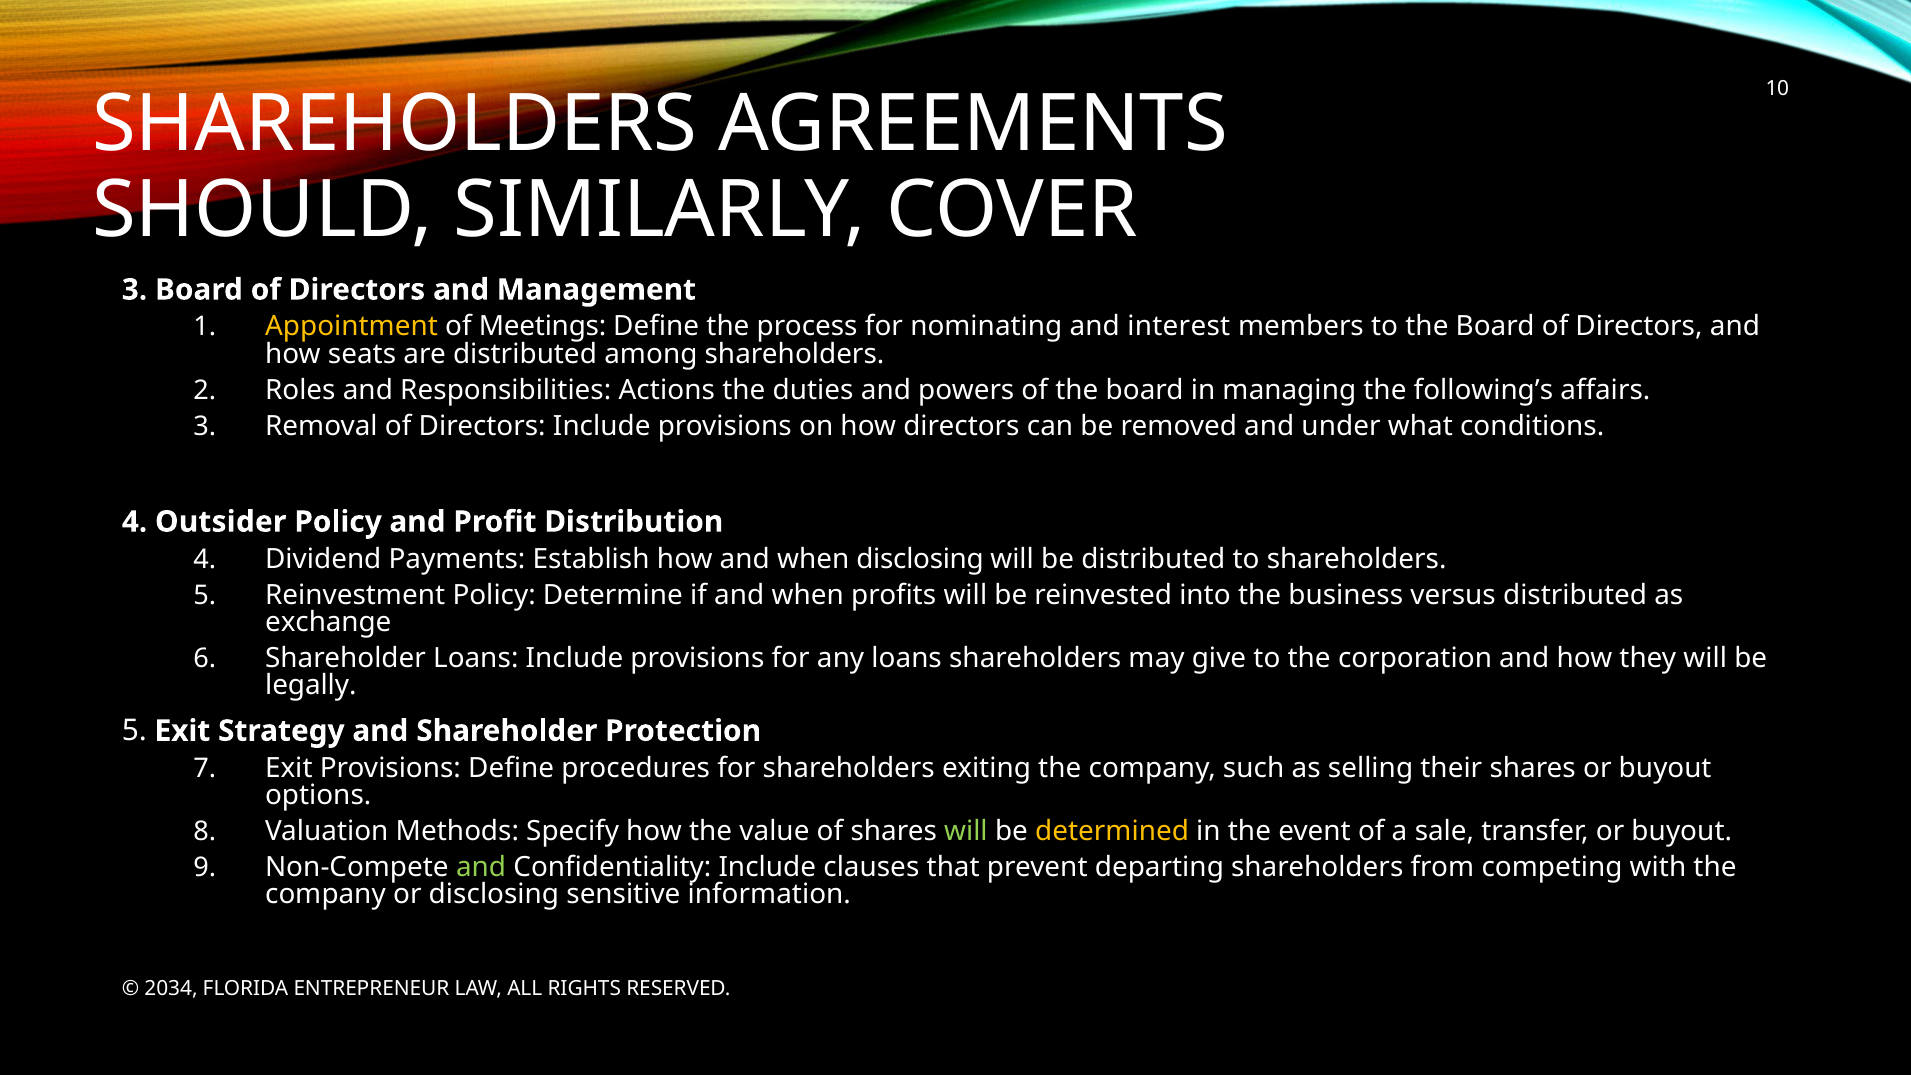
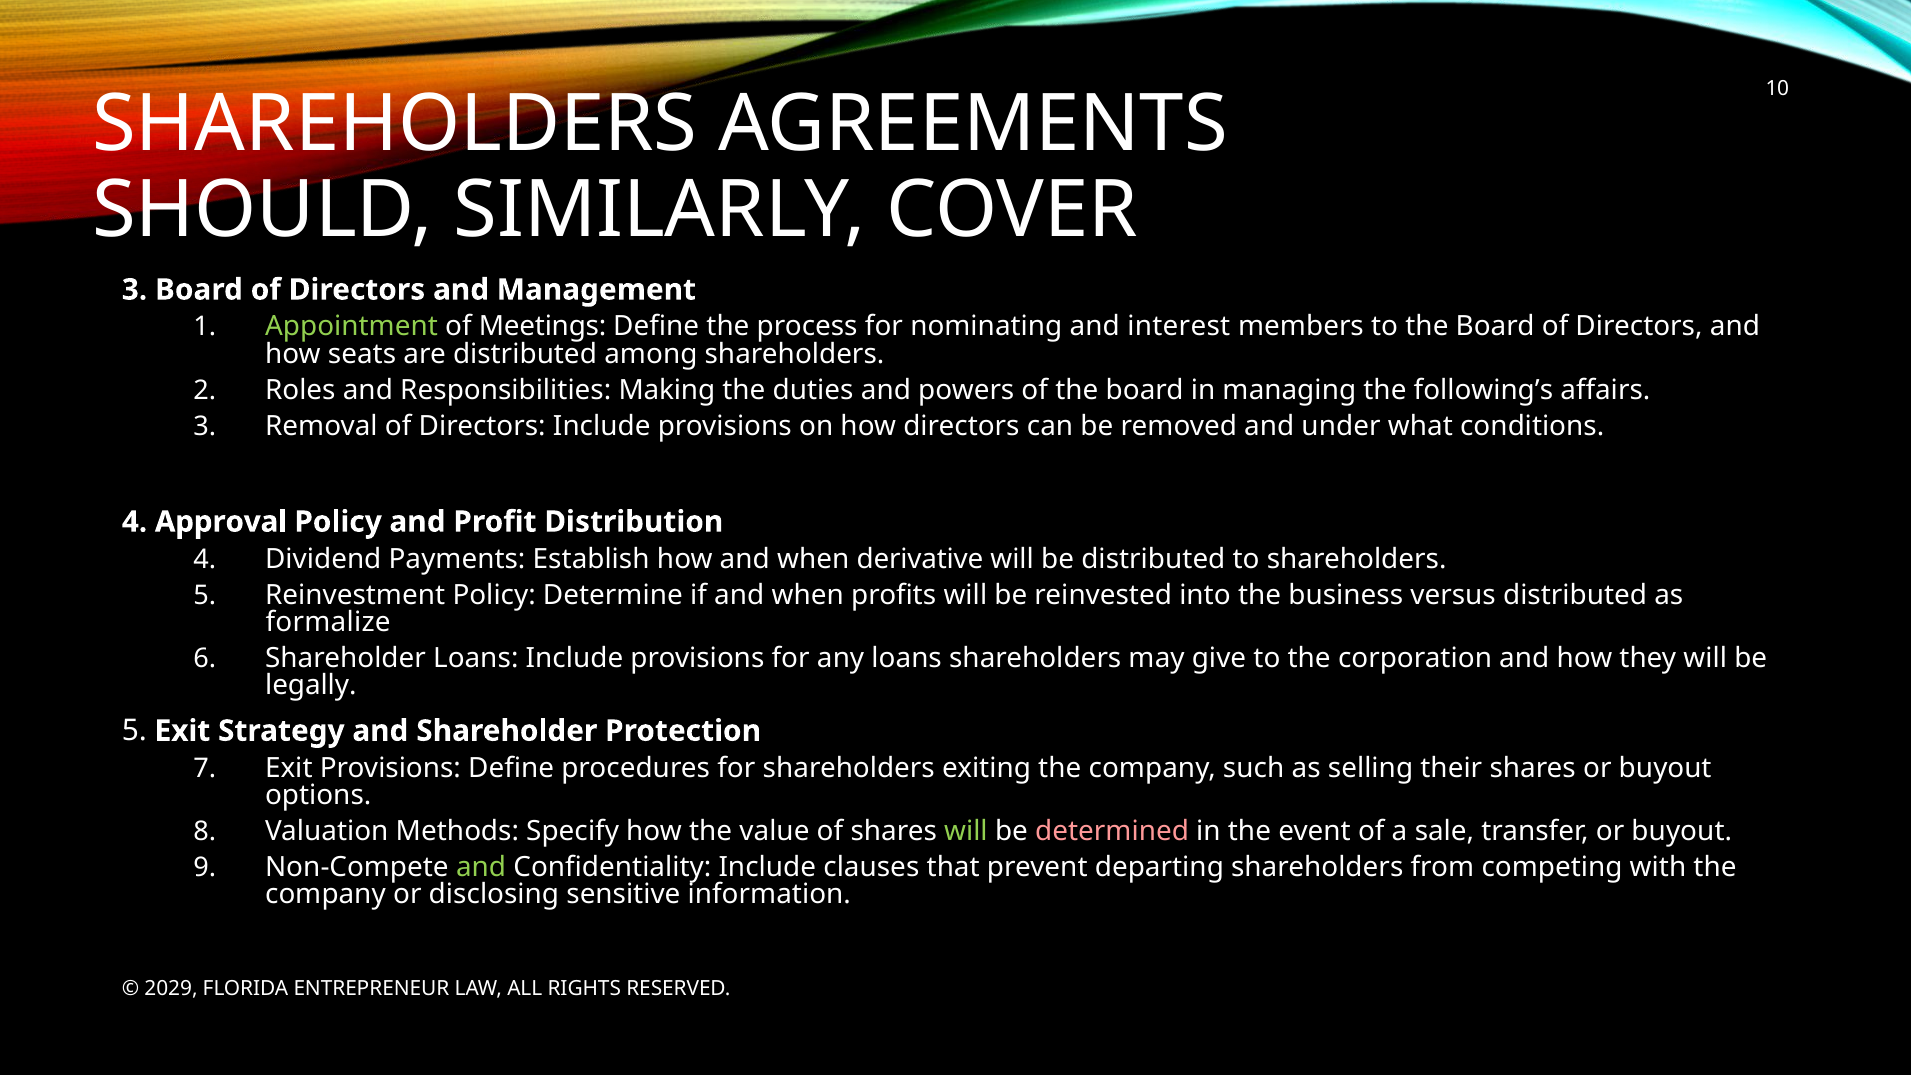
Appointment colour: yellow -> light green
Actions: Actions -> Making
Outsider: Outsider -> Approval
when disclosing: disclosing -> derivative
exchange: exchange -> formalize
determined colour: yellow -> pink
2034: 2034 -> 2029
